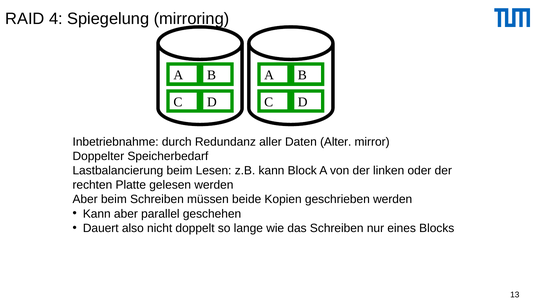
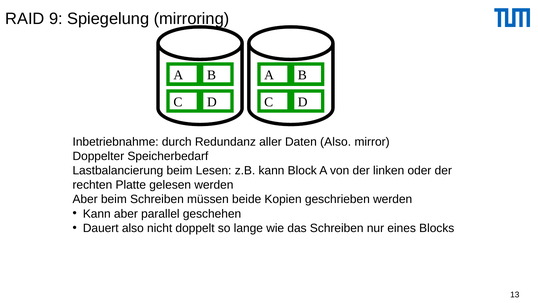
4: 4 -> 9
Daten Alter: Alter -> Also
